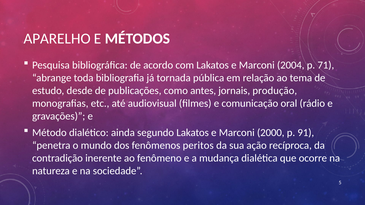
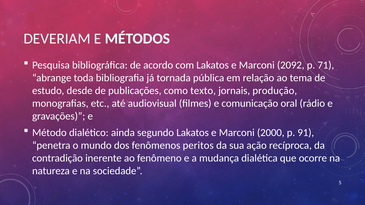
APARELHO: APARELHO -> DEVERIAM
2004: 2004 -> 2092
antes: antes -> texto
